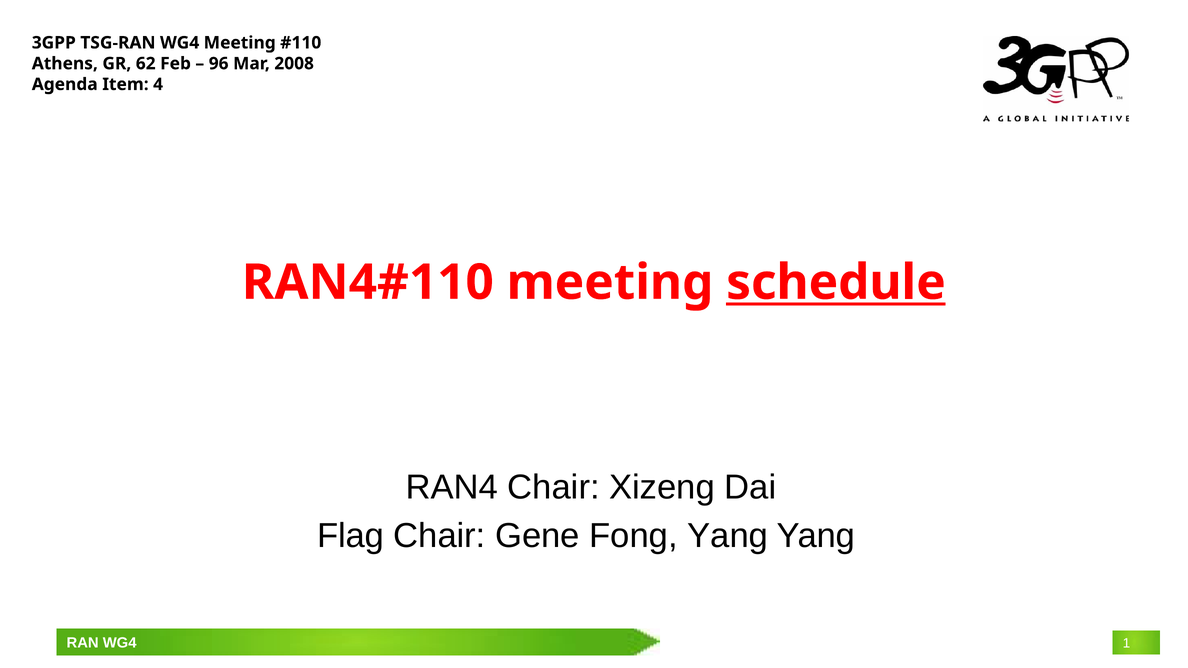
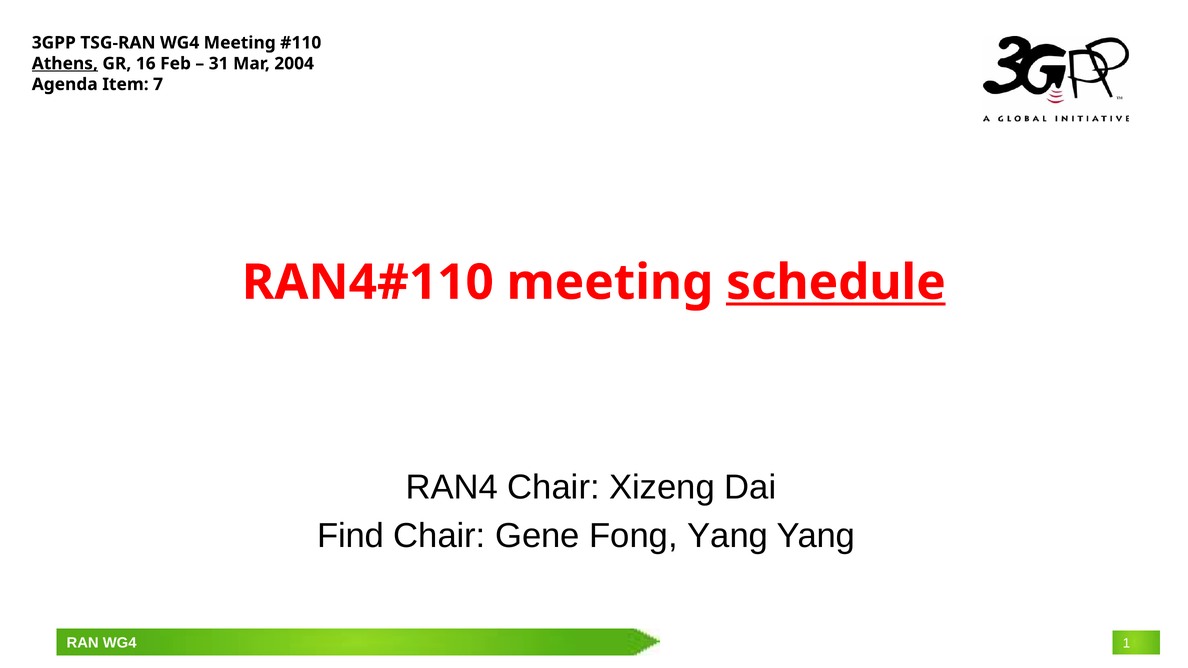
Athens underline: none -> present
62: 62 -> 16
96: 96 -> 31
2008: 2008 -> 2004
4: 4 -> 7
Flag: Flag -> Find
